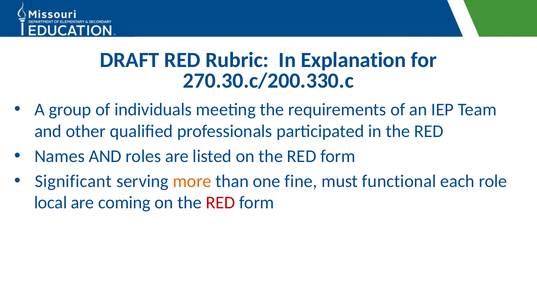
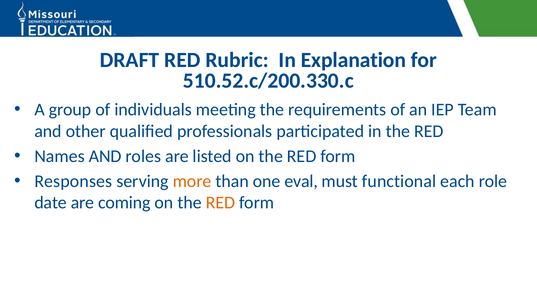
270.30.c/200.330.c: 270.30.c/200.330.c -> 510.52.c/200.330.c
Significant: Significant -> Responses
fine: fine -> eval
local: local -> date
RED at (220, 203) colour: red -> orange
